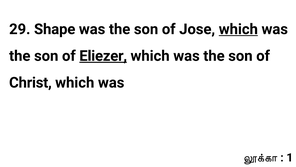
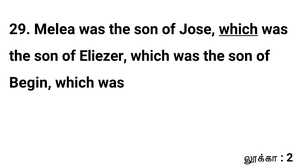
Shape: Shape -> Melea
Eliezer underline: present -> none
Christ: Christ -> Begin
1: 1 -> 2
